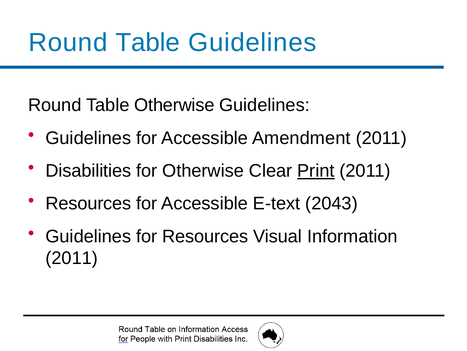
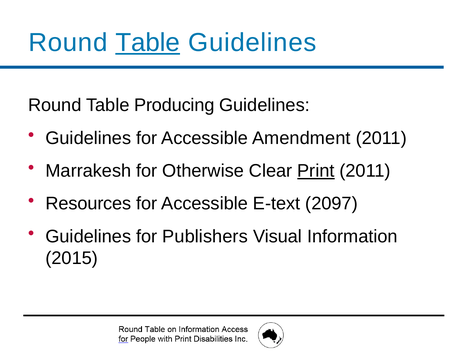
Table at (148, 43) underline: none -> present
Table Otherwise: Otherwise -> Producing
Disabilities: Disabilities -> Marrakesh
2043: 2043 -> 2097
for Resources: Resources -> Publishers
2011 at (72, 258): 2011 -> 2015
